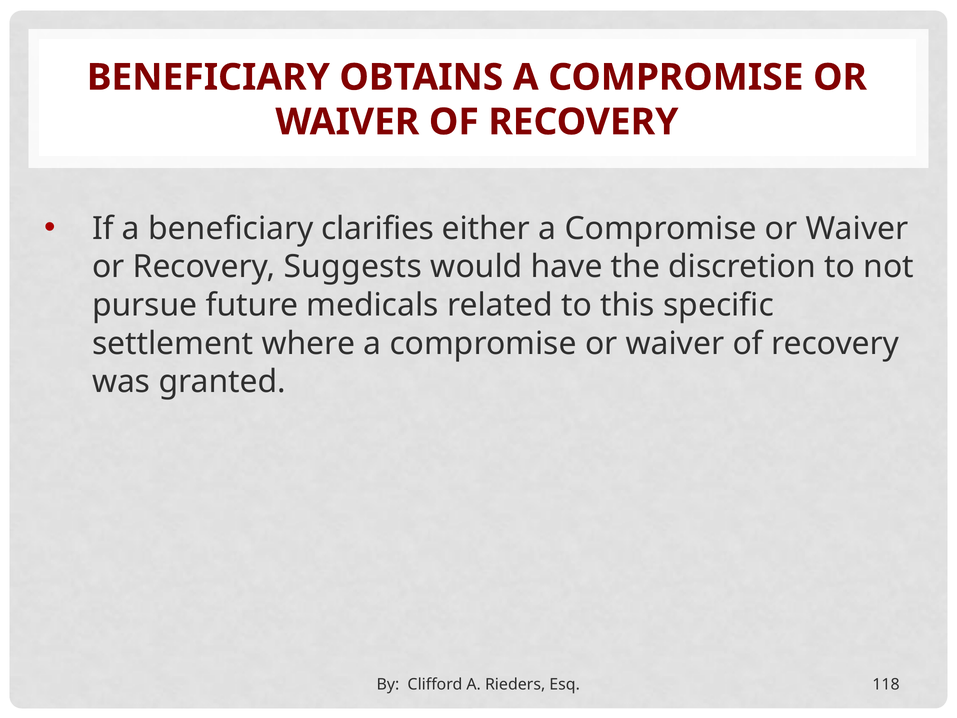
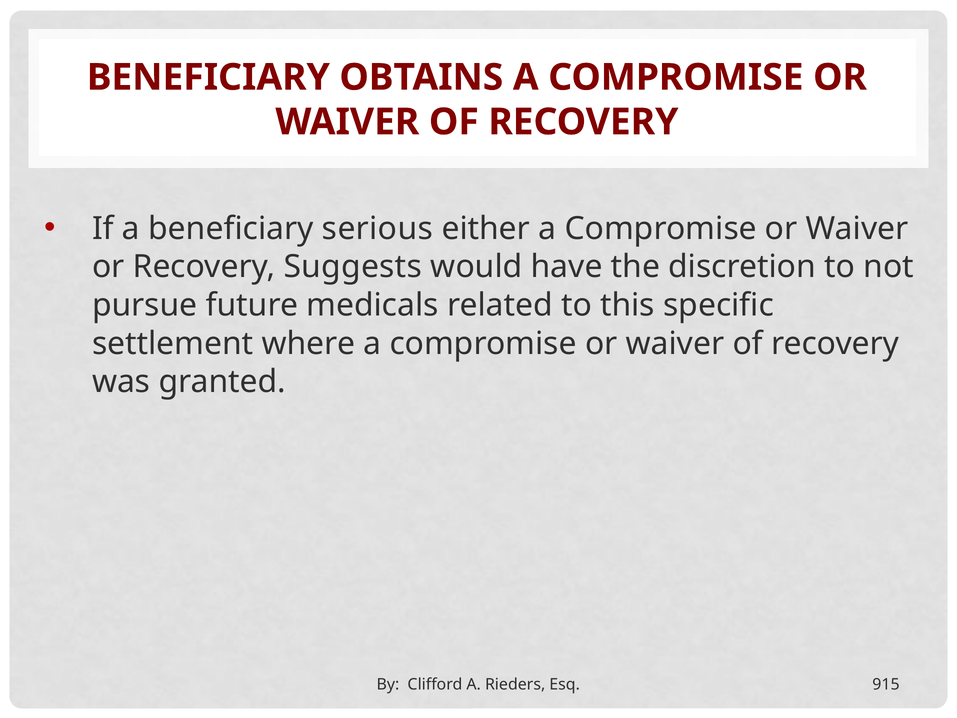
clarifies: clarifies -> serious
118: 118 -> 915
